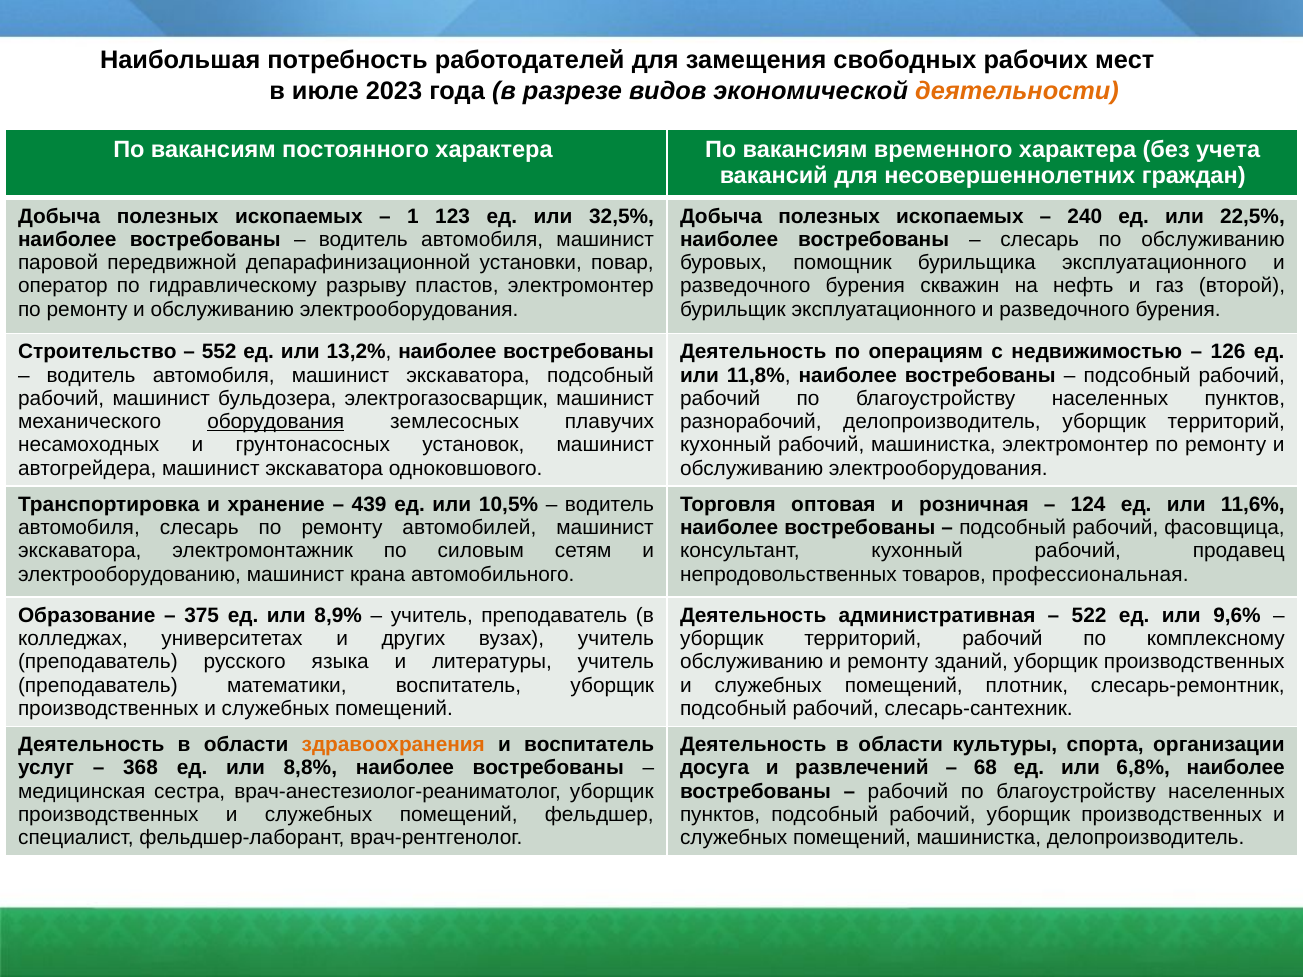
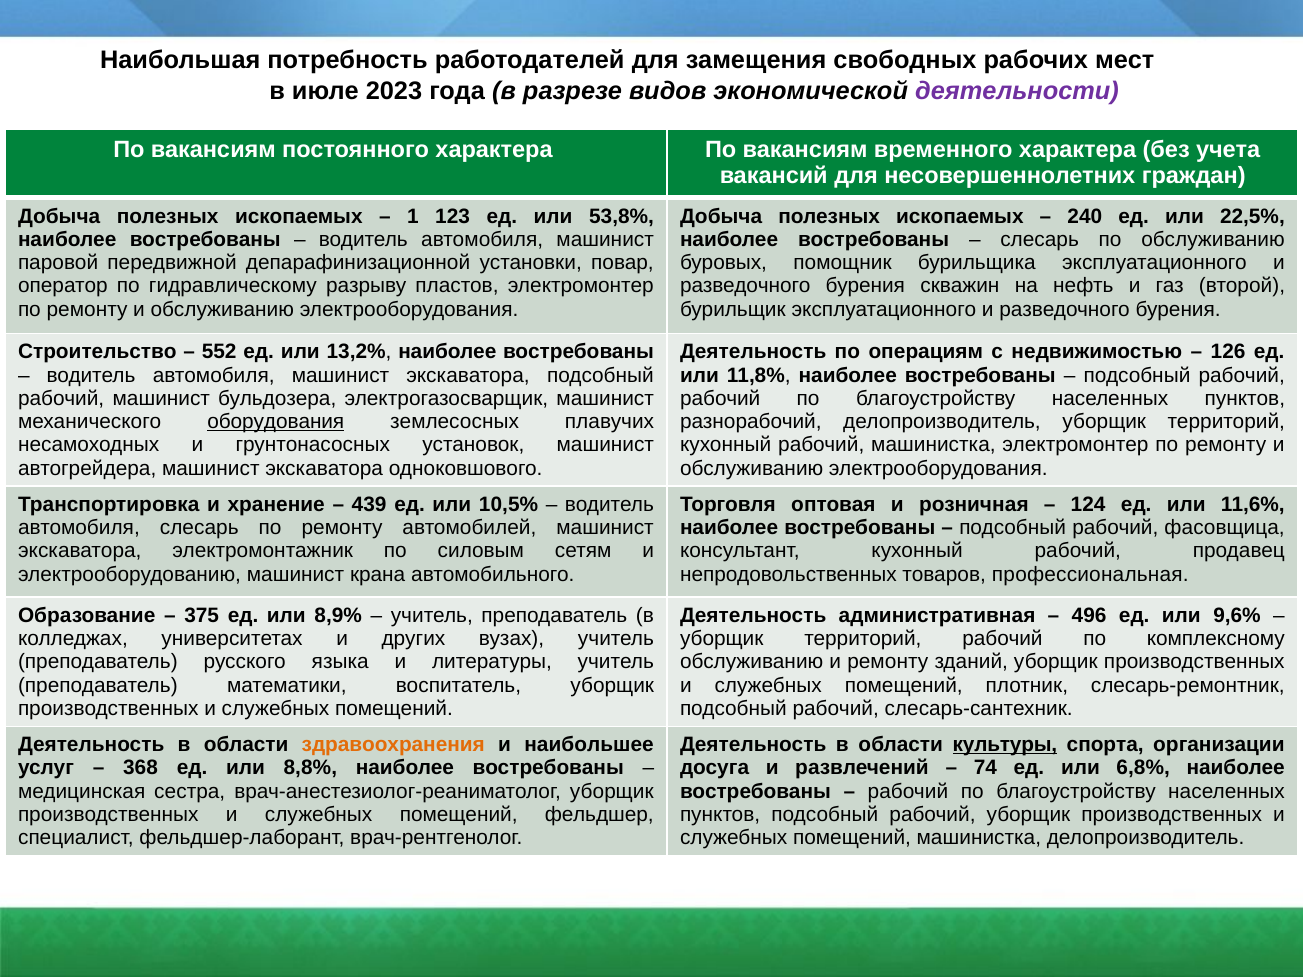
деятельности colour: orange -> purple
32,5%: 32,5% -> 53,8%
522: 522 -> 496
и воспитатель: воспитатель -> наибольшее
культуры underline: none -> present
68: 68 -> 74
